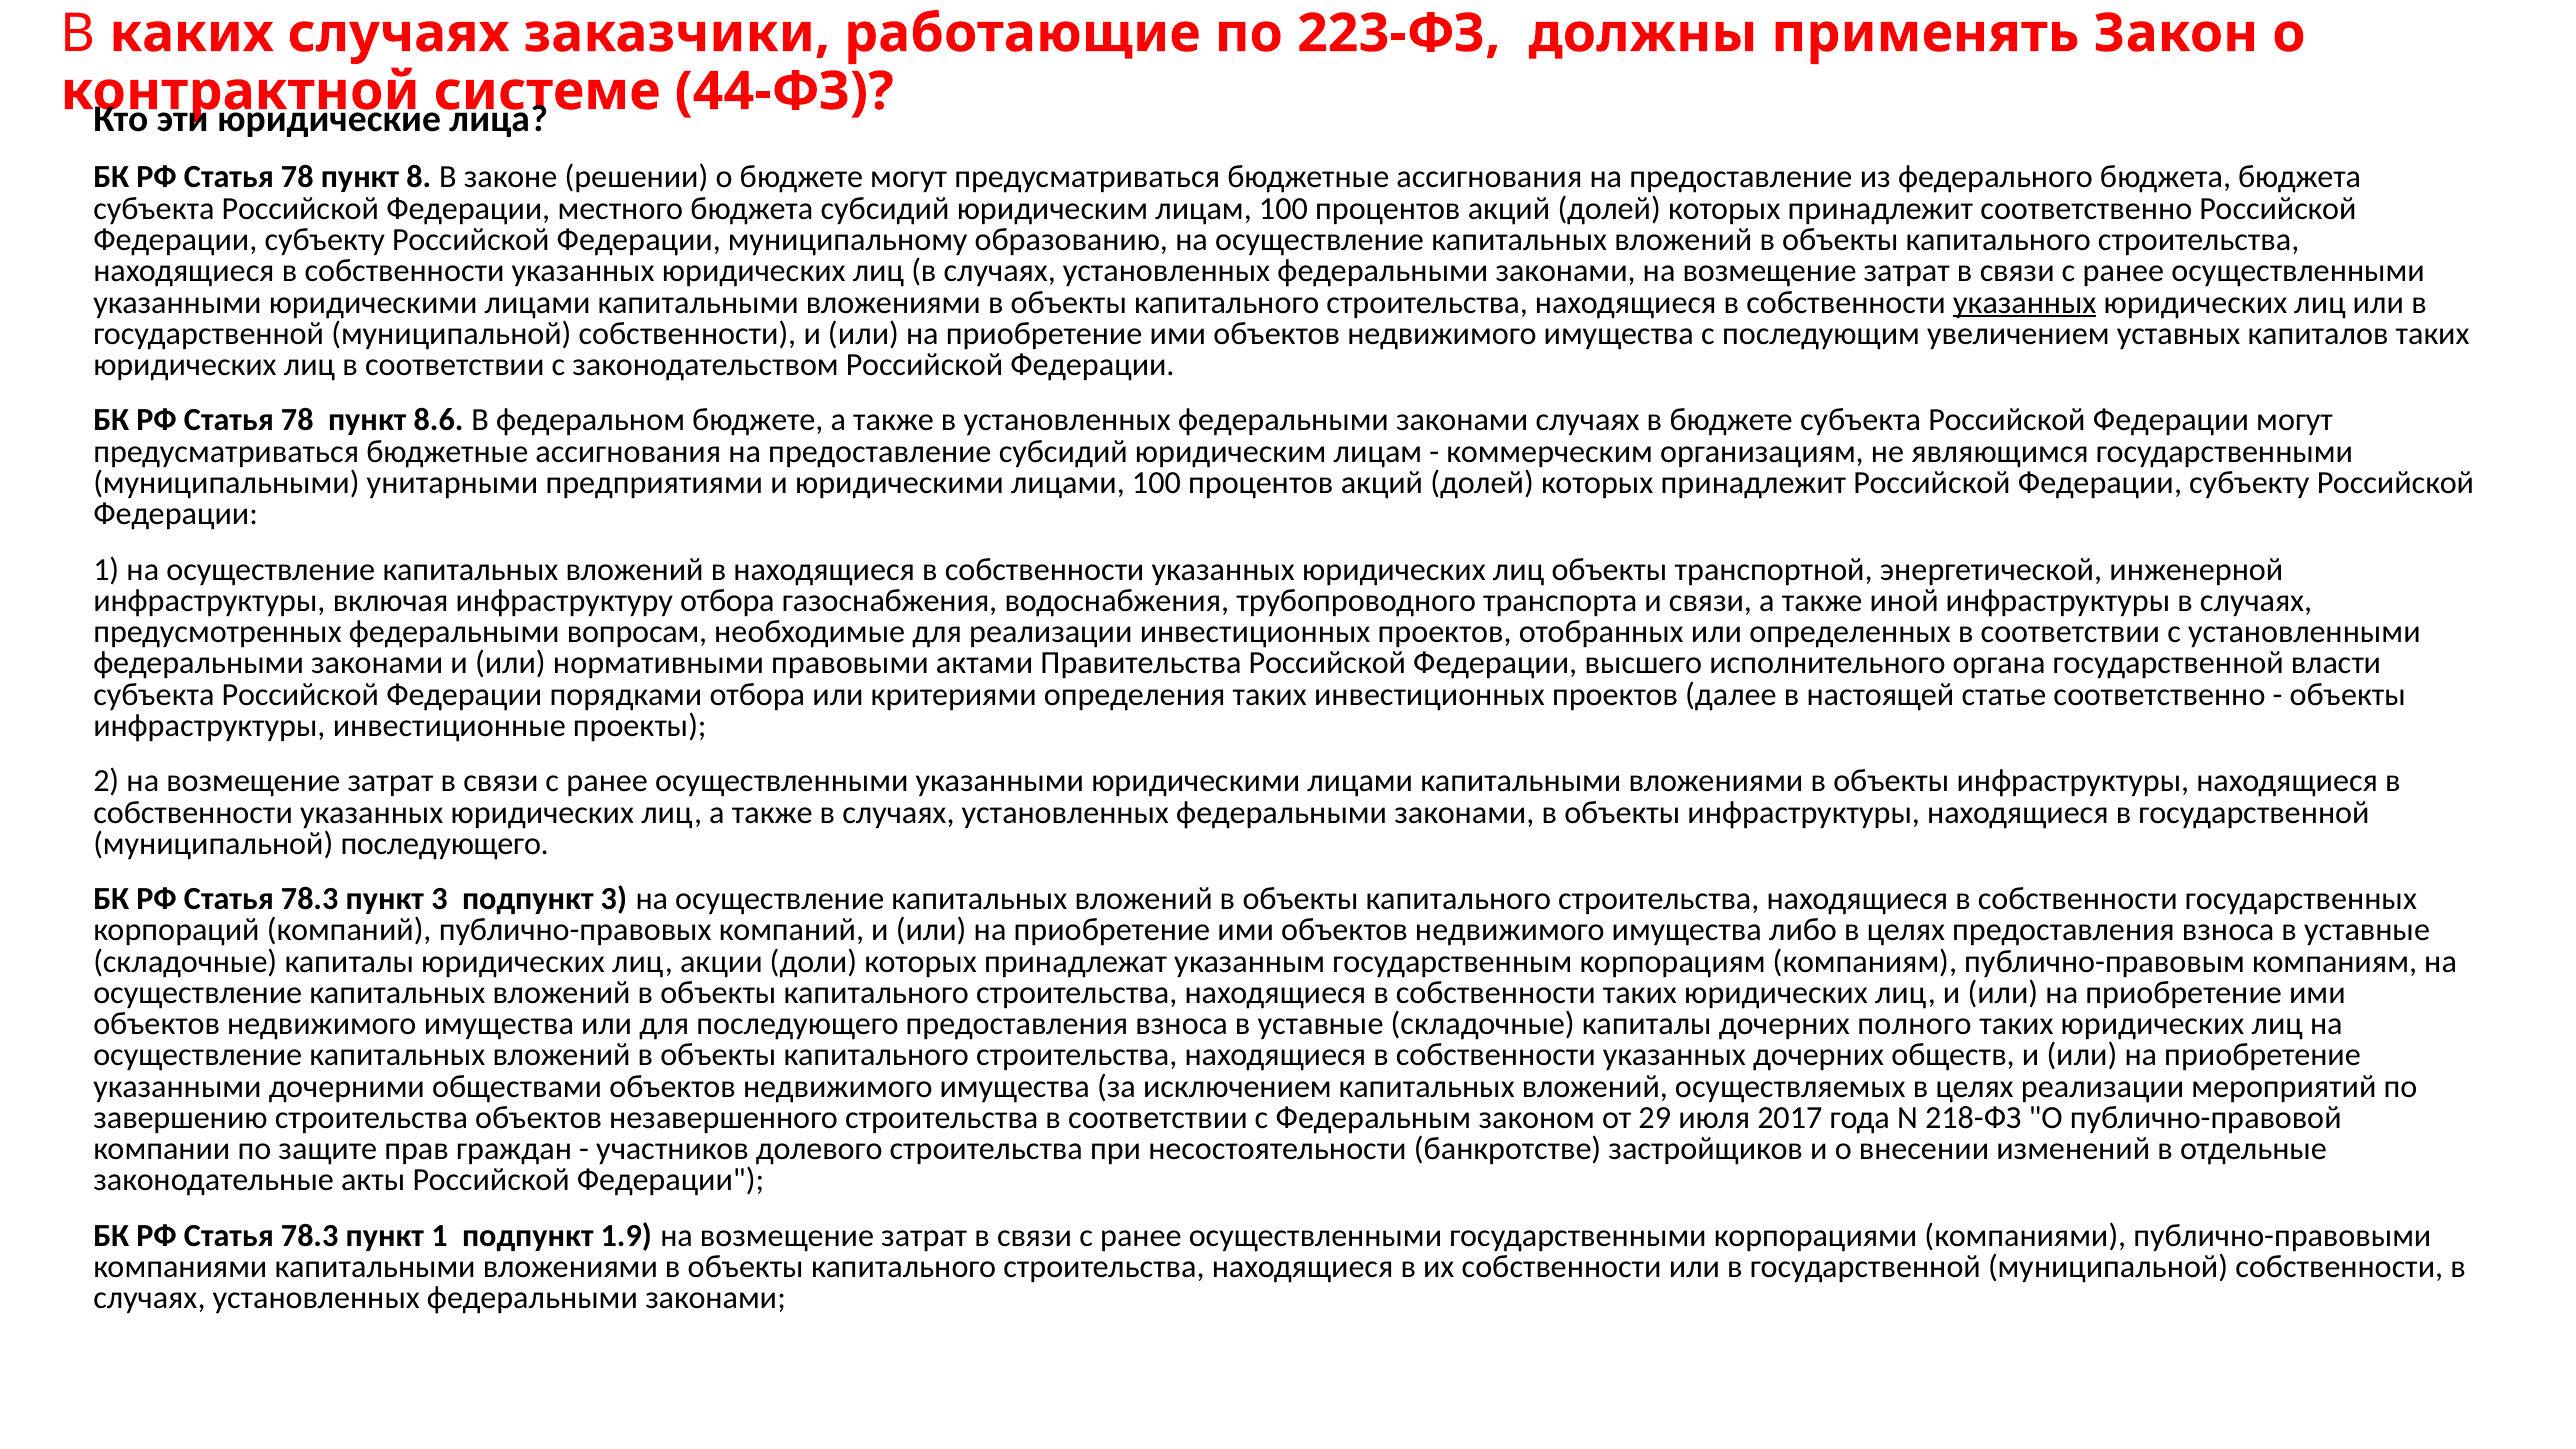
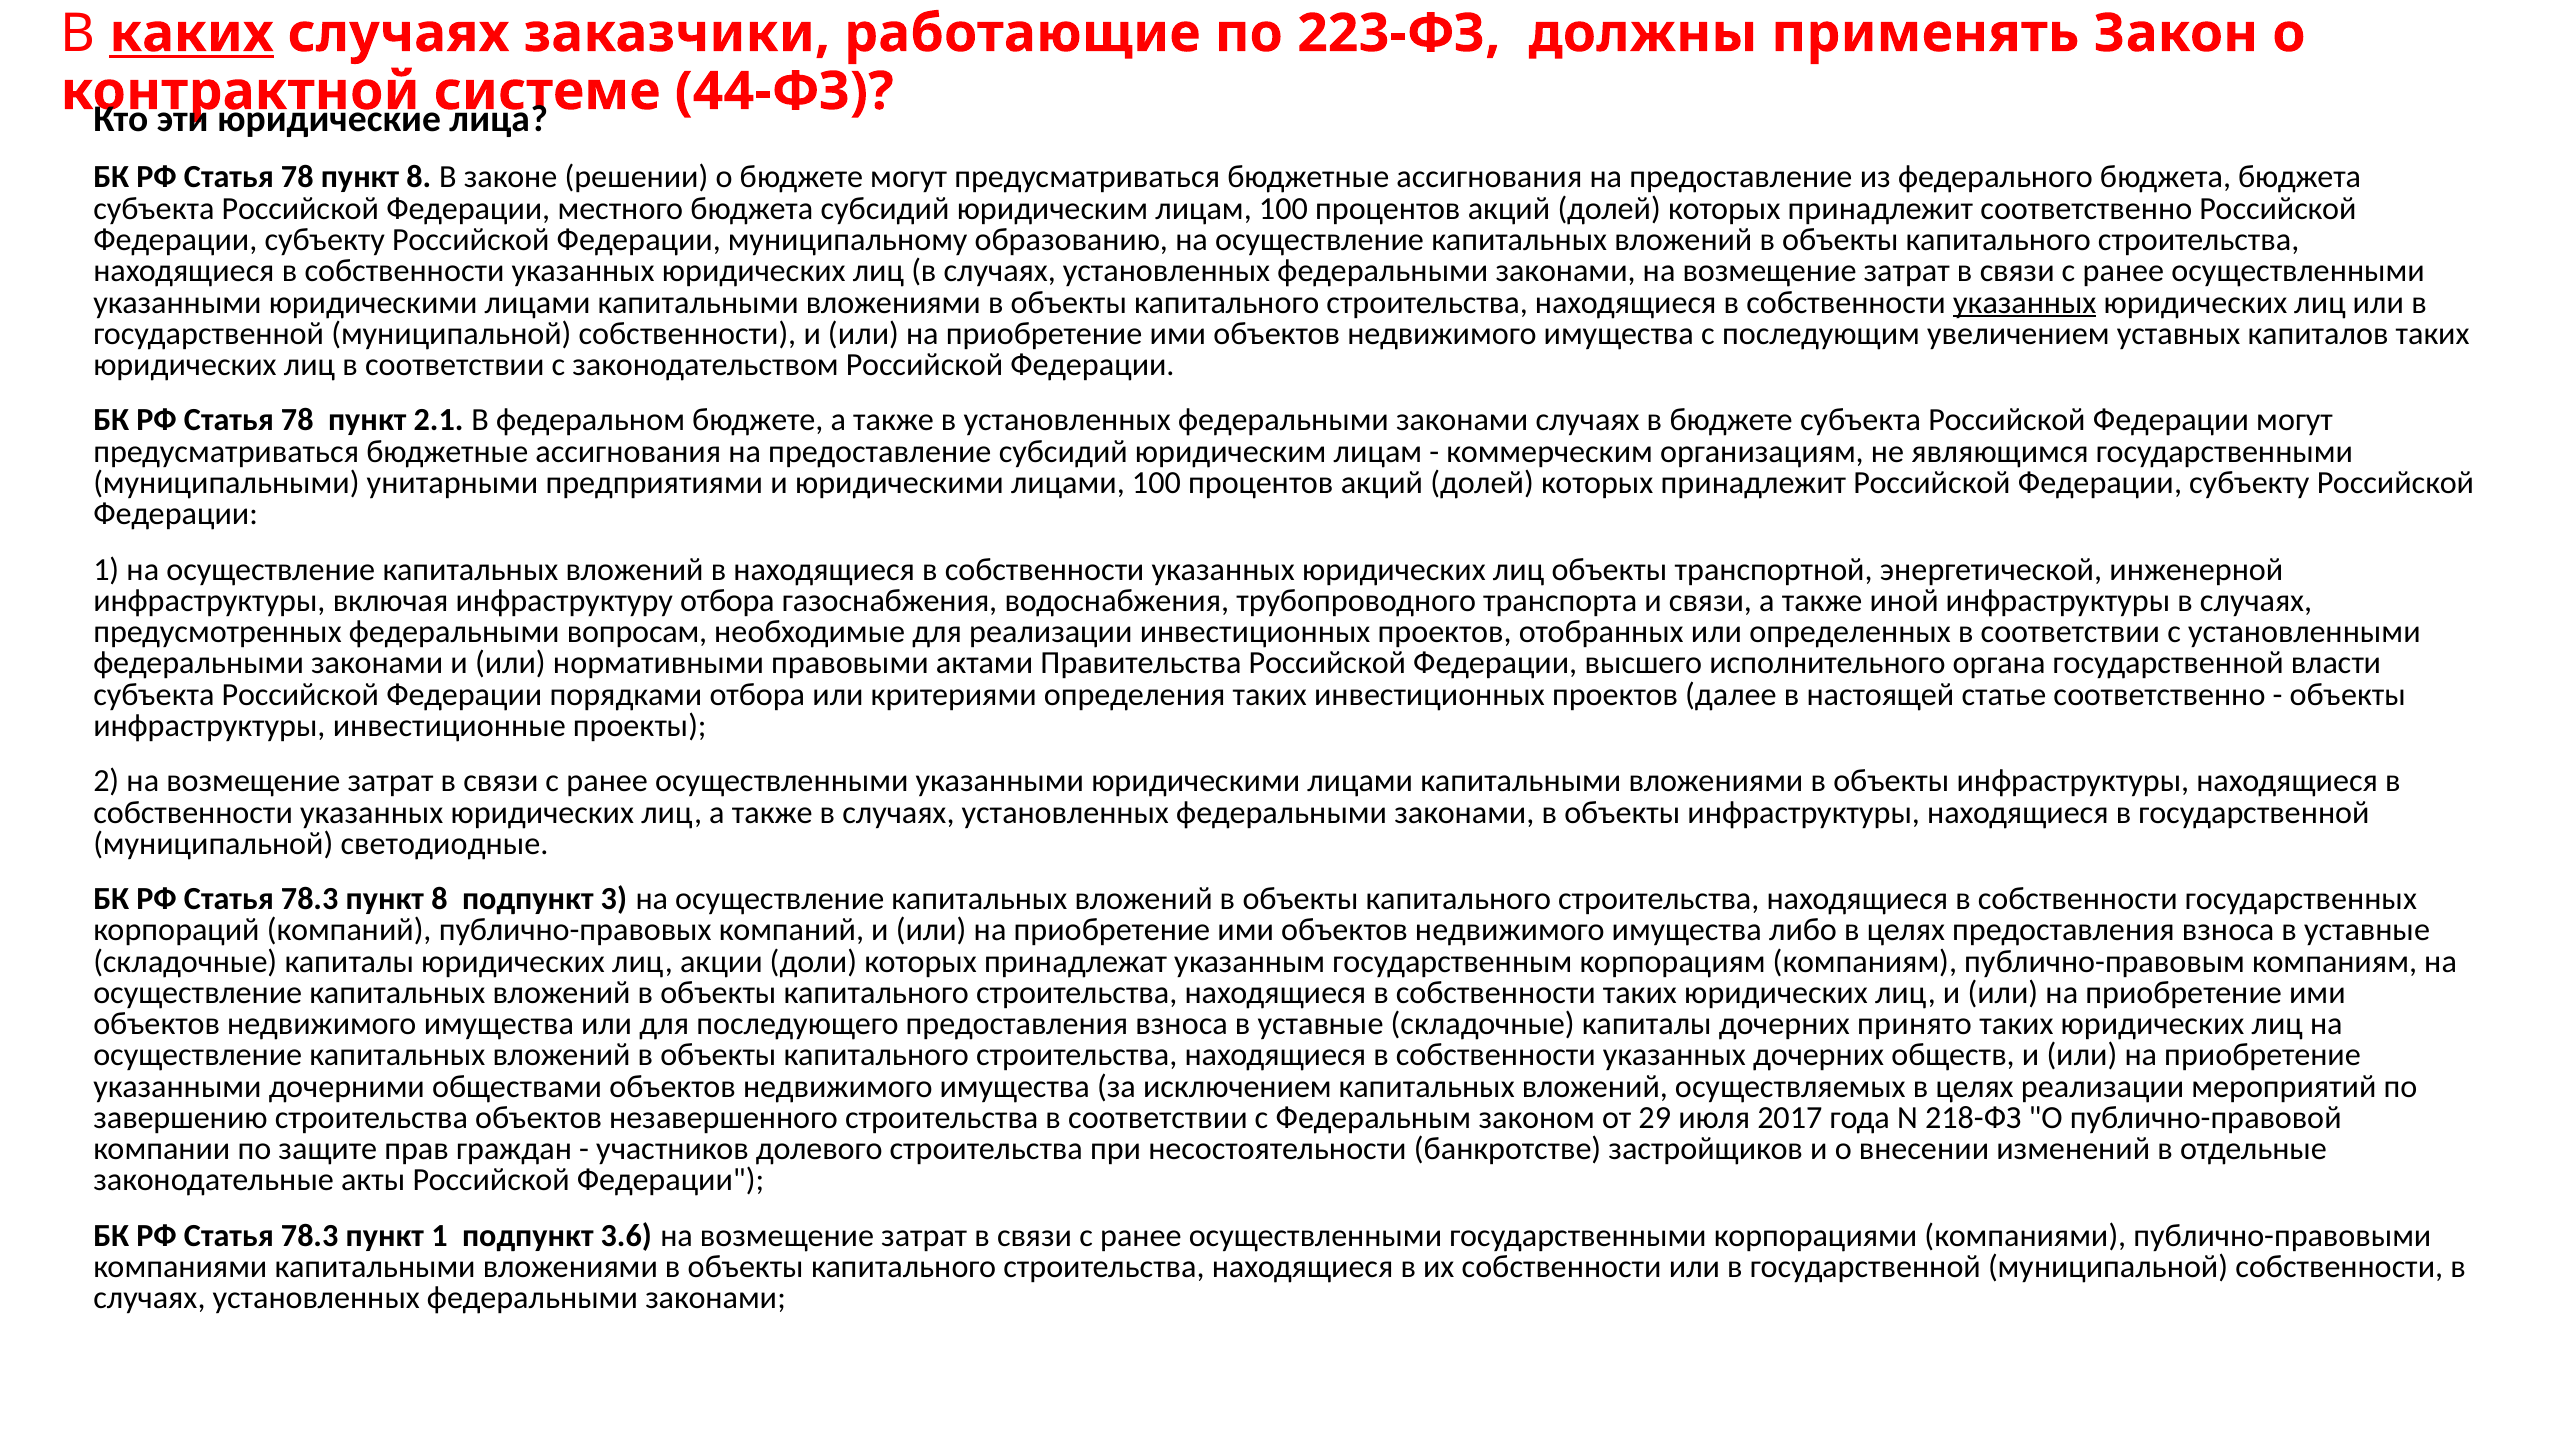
каких underline: none -> present
8.6: 8.6 -> 2.1
муниципальной последующего: последующего -> светодиодные
78.3 пункт 3: 3 -> 8
полного: полного -> принято
1.9: 1.9 -> 3.6
